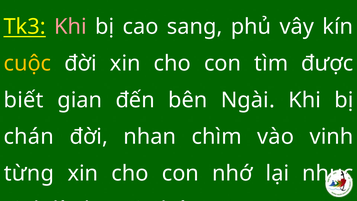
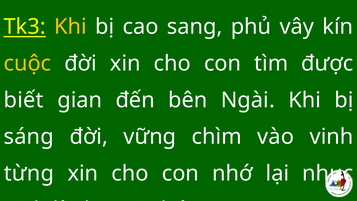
Khi at (70, 27) colour: pink -> yellow
chán: chán -> sáng
nhan: nhan -> vững
